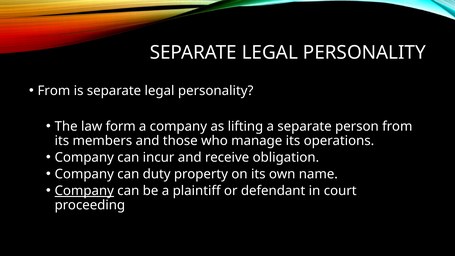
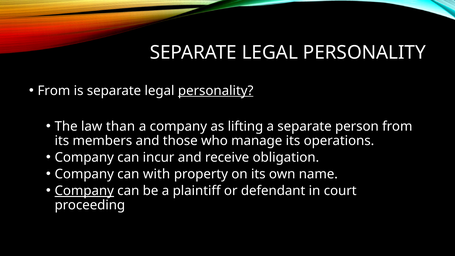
personality at (216, 91) underline: none -> present
form: form -> than
duty: duty -> with
